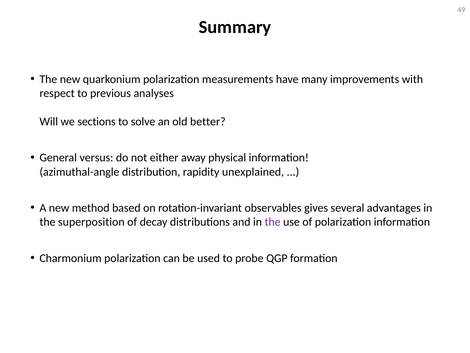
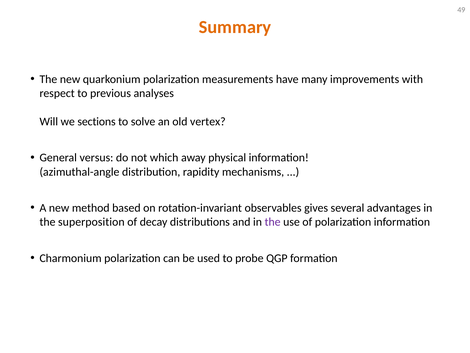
Summary colour: black -> orange
better: better -> vertex
either: either -> which
unexplained: unexplained -> mechanisms
